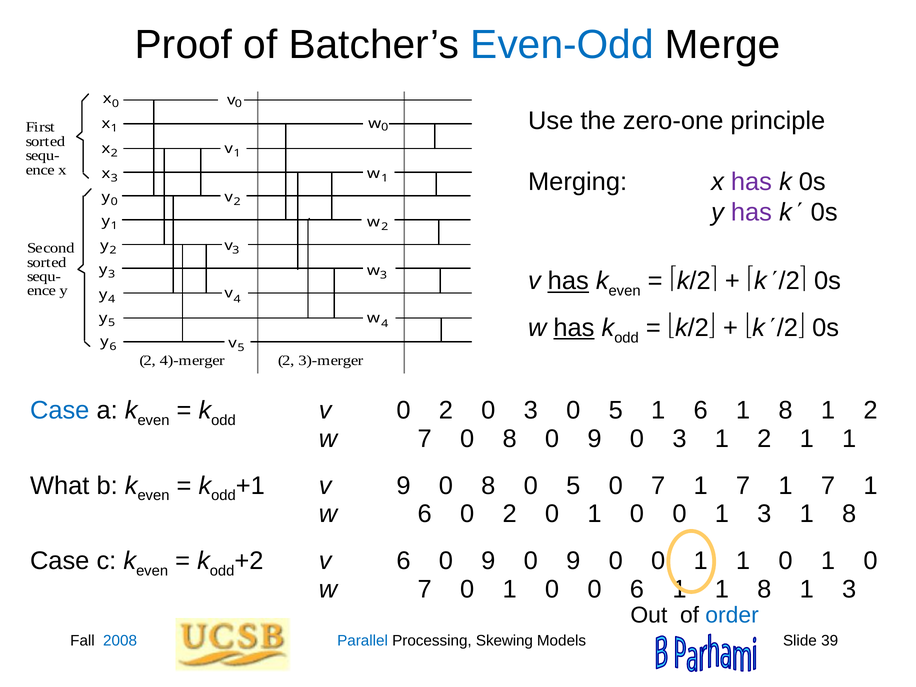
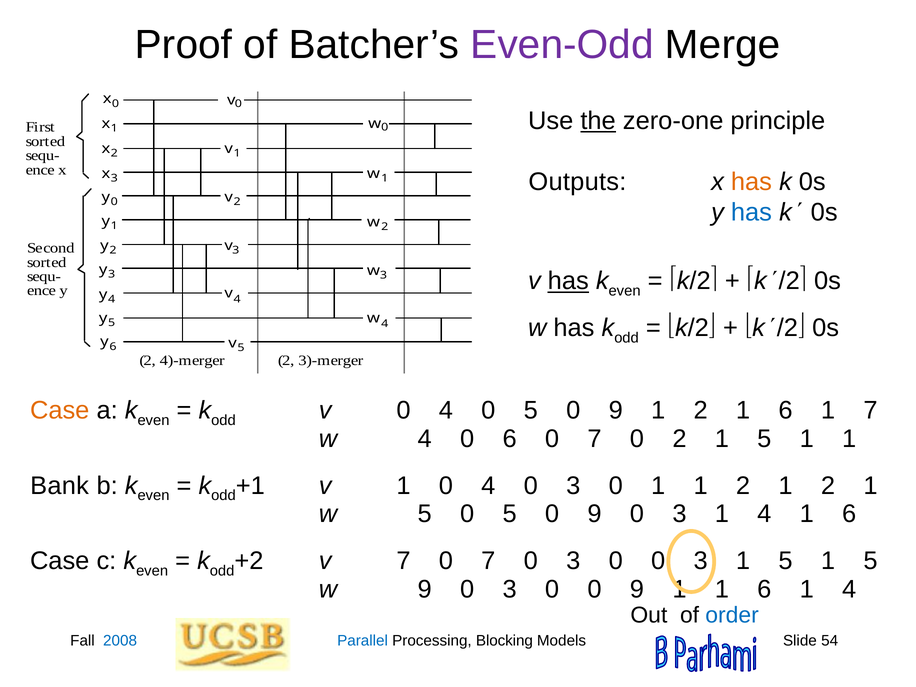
Even-Odd colour: blue -> purple
the underline: none -> present
Merging: Merging -> Outputs
has at (751, 182) colour: purple -> orange
has at (751, 212) colour: purple -> blue
has at (574, 328) underline: present -> none
Case at (60, 410) colour: blue -> orange
v 0 2: 2 -> 4
3 at (531, 410): 3 -> 5
5 at (616, 410): 5 -> 9
6 at (701, 410): 6 -> 2
8 at (786, 410): 8 -> 6
2 at (870, 410): 2 -> 7
7 at (425, 439): 7 -> 4
8 at (510, 439): 8 -> 6
9 at (595, 439): 9 -> 7
3 at (679, 439): 3 -> 2
2 at (764, 439): 2 -> 5
What: What -> Bank
v 9: 9 -> 1
8 at (488, 486): 8 -> 4
5 at (573, 486): 5 -> 3
7 at (658, 486): 7 -> 1
7 at (743, 486): 7 -> 2
7 at (828, 486): 7 -> 2
w 6: 6 -> 5
2 at (510, 514): 2 -> 5
1 at (595, 514): 1 -> 9
0 at (679, 514): 0 -> 3
3 at (764, 514): 3 -> 4
8 at (849, 514): 8 -> 6
v 6: 6 -> 7
9 at (488, 561): 9 -> 7
9 at (573, 561): 9 -> 3
1 at (701, 561): 1 -> 3
0 at (786, 561): 0 -> 5
0 at (870, 561): 0 -> 5
7 at (425, 589): 7 -> 9
1 at (510, 589): 1 -> 3
0 0 6: 6 -> 9
8 at (764, 589): 8 -> 6
3 at (849, 589): 3 -> 4
Skewing: Skewing -> Blocking
39: 39 -> 54
